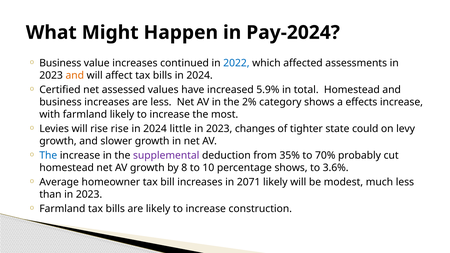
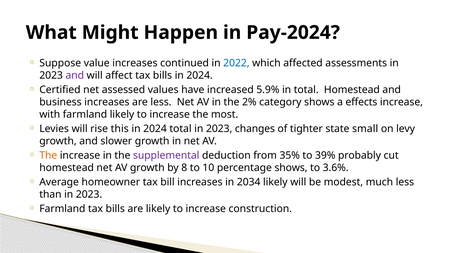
Business at (60, 63): Business -> Suppose
and at (75, 76) colour: orange -> purple
rise rise: rise -> this
2024 little: little -> total
could: could -> small
The at (48, 155) colour: blue -> orange
70%: 70% -> 39%
2071: 2071 -> 2034
